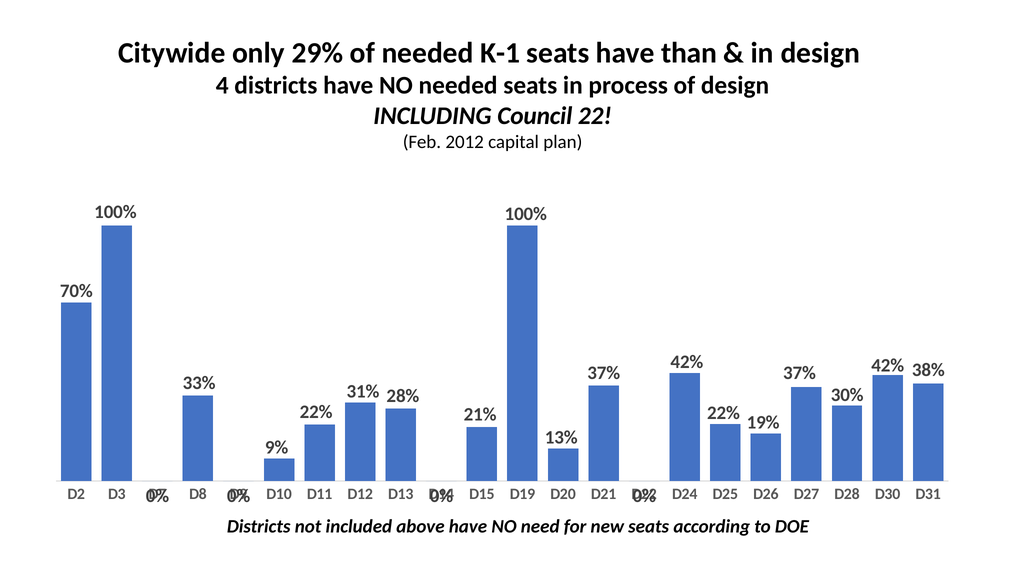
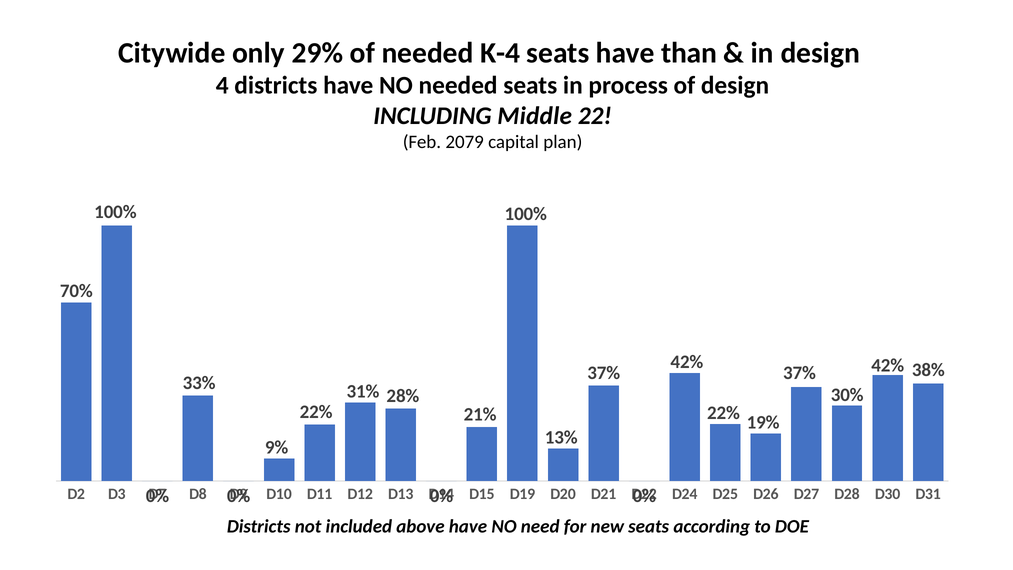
K-1: K-1 -> K-4
Council: Council -> Middle
2012: 2012 -> 2079
